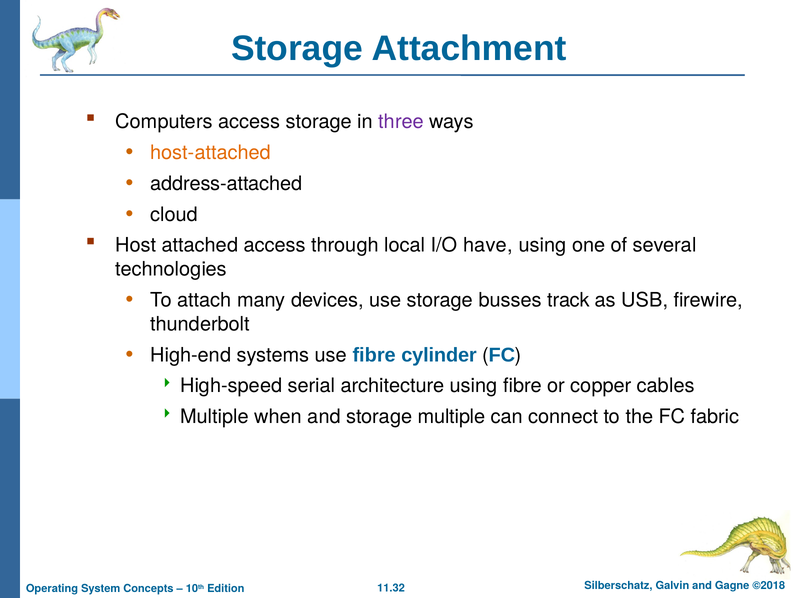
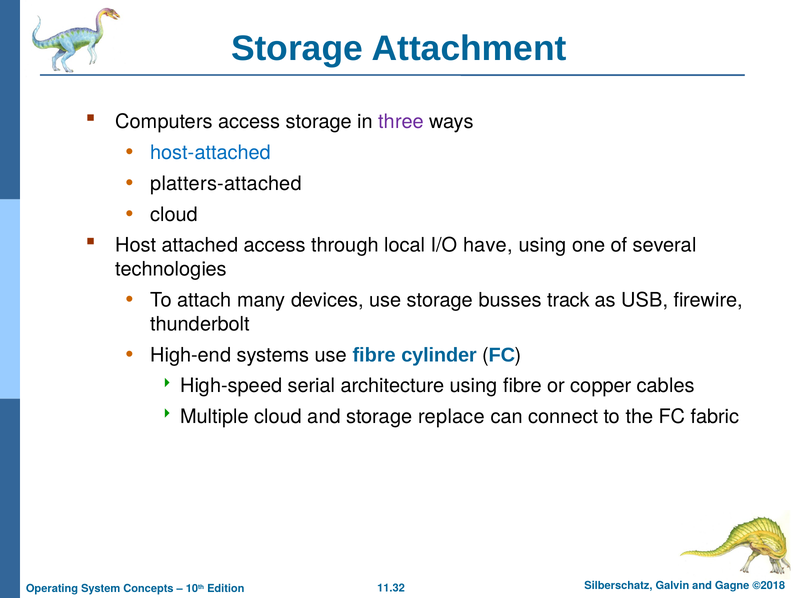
host-attached colour: orange -> blue
address-attached: address-attached -> platters-attached
Multiple when: when -> cloud
storage multiple: multiple -> replace
